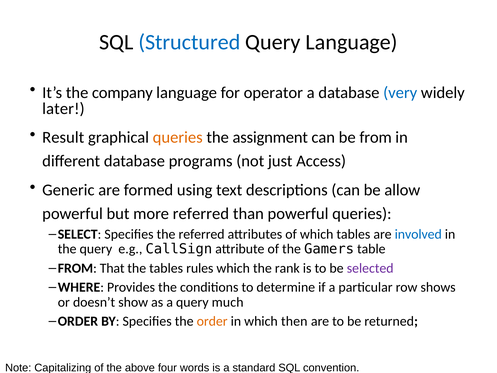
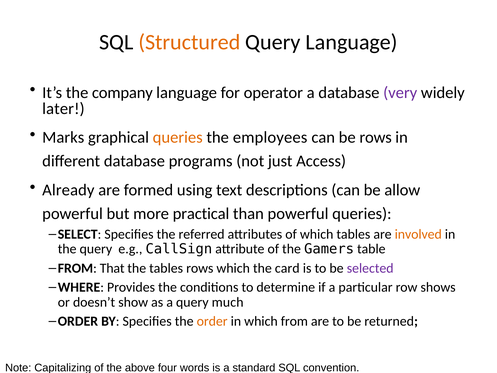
Structured colour: blue -> orange
very colour: blue -> purple
Result: Result -> Marks
assignment: assignment -> employees
be from: from -> rows
Generic: Generic -> Already
more referred: referred -> practical
involved colour: blue -> orange
tables rules: rules -> rows
rank: rank -> card
which then: then -> from
